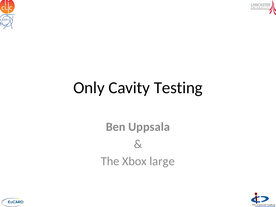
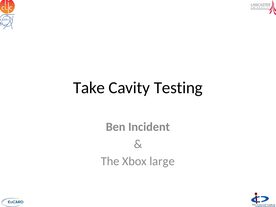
Only: Only -> Take
Uppsala: Uppsala -> Incident
